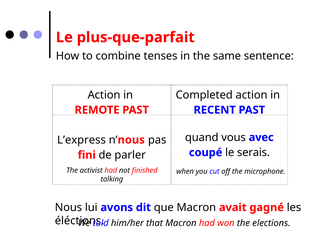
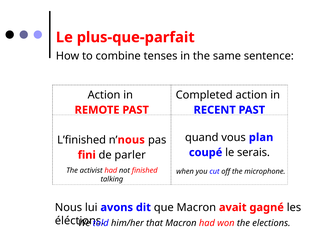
avec: avec -> plan
L’express: L’express -> L’finished
